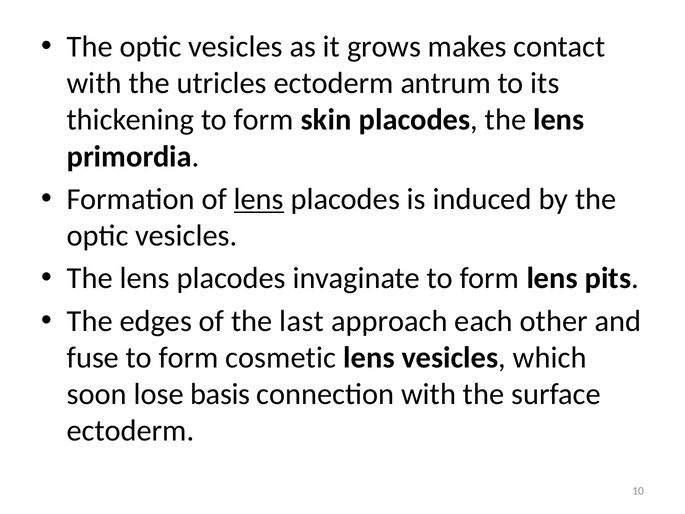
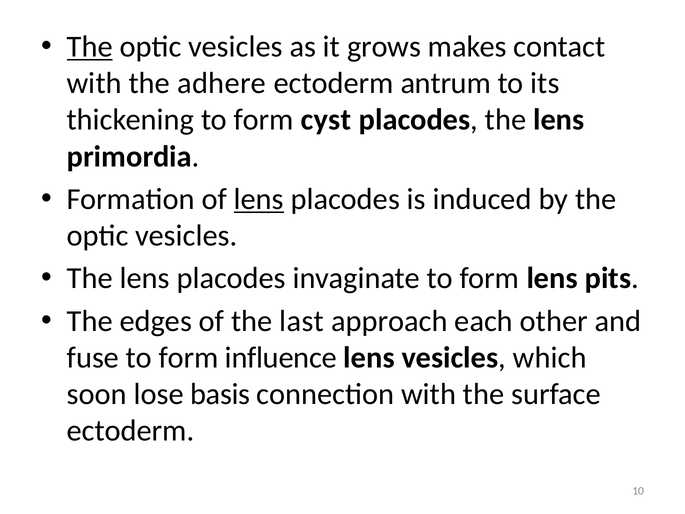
The at (90, 47) underline: none -> present
utricles: utricles -> adhere
skin: skin -> cyst
cosmetic: cosmetic -> influence
